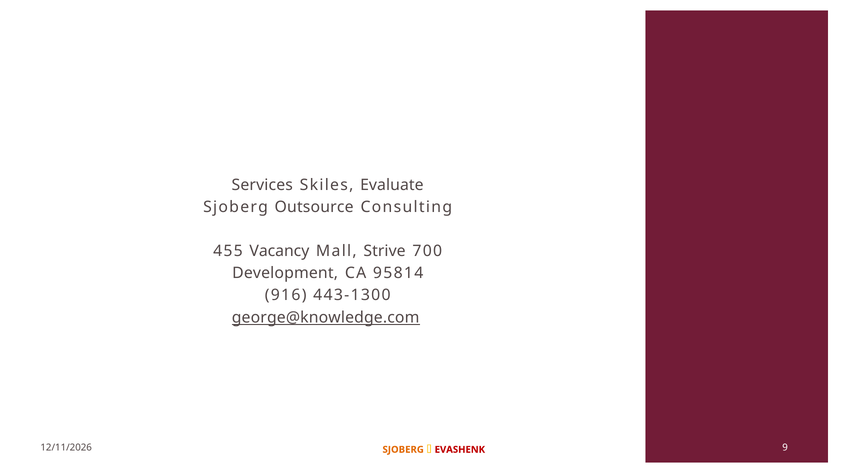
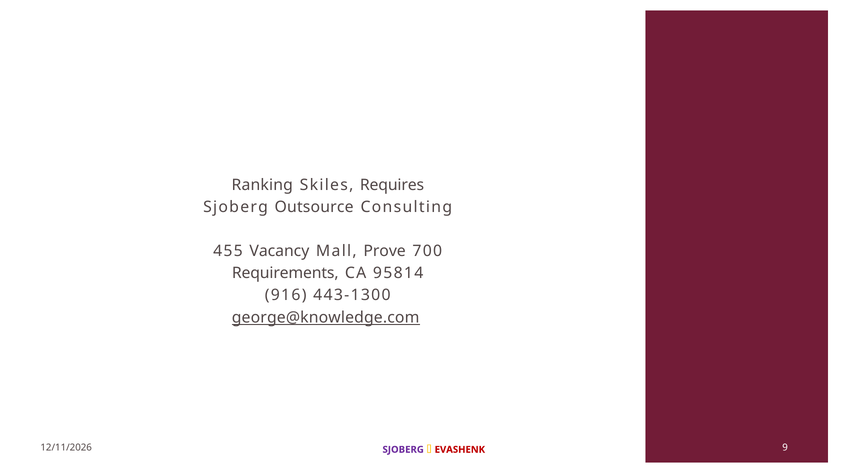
Services: Services -> Ranking
Evaluate: Evaluate -> Requires
Strive: Strive -> Prove
Development: Development -> Requirements
SJOBERG at (403, 450) colour: orange -> purple
